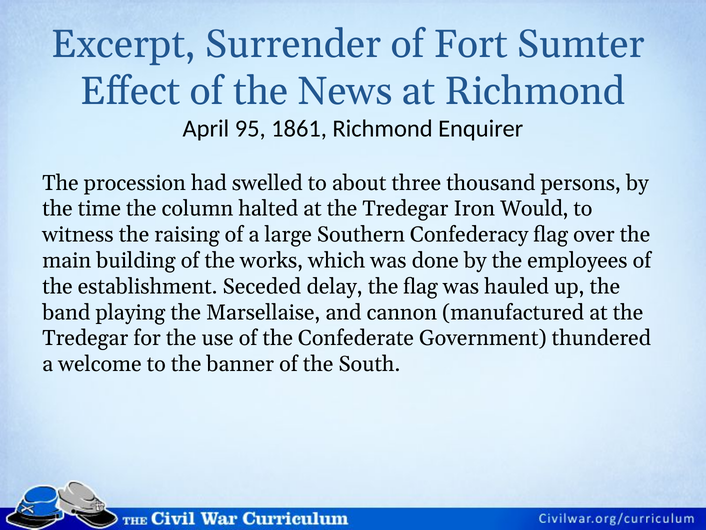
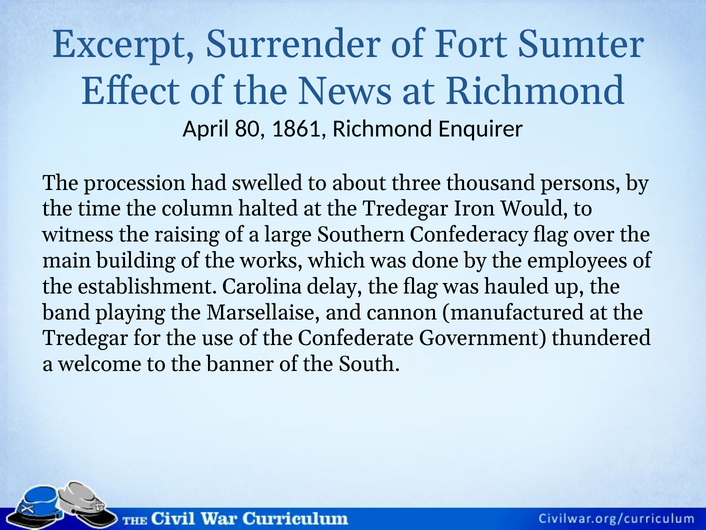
95: 95 -> 80
Seceded: Seceded -> Carolina
